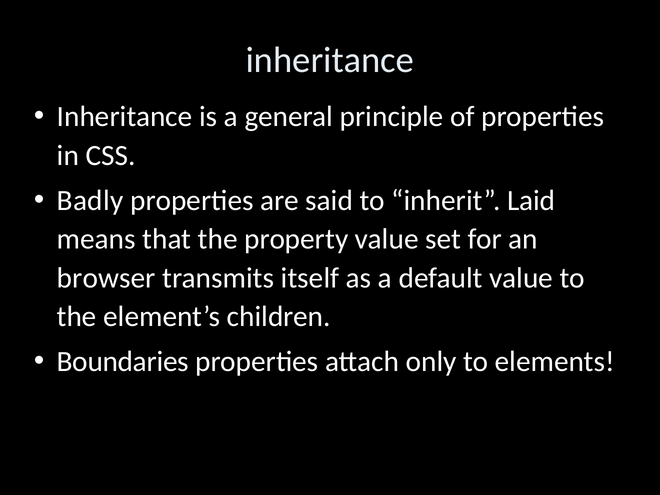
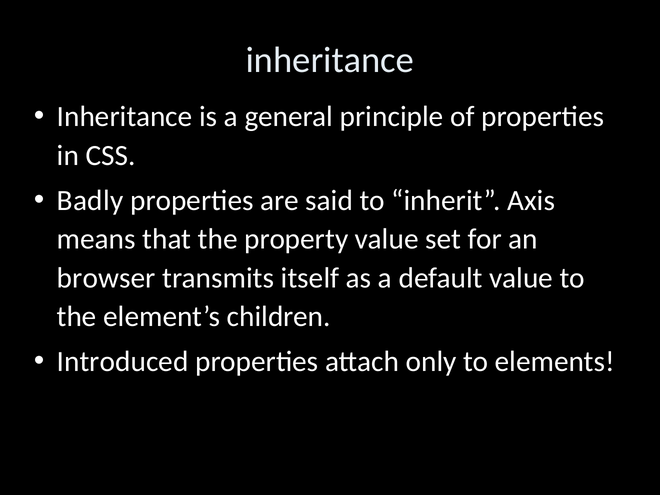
Laid: Laid -> Axis
Boundaries: Boundaries -> Introduced
